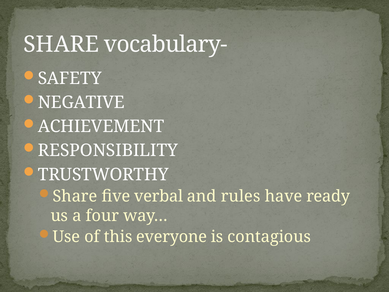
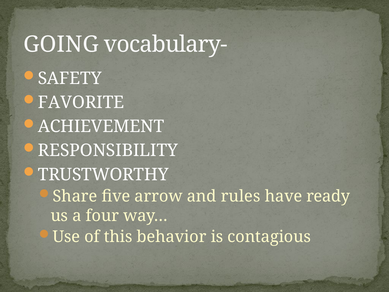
SHARE at (61, 44): SHARE -> GOING
NEGATIVE: NEGATIVE -> FAVORITE
verbal: verbal -> arrow
everyone: everyone -> behavior
